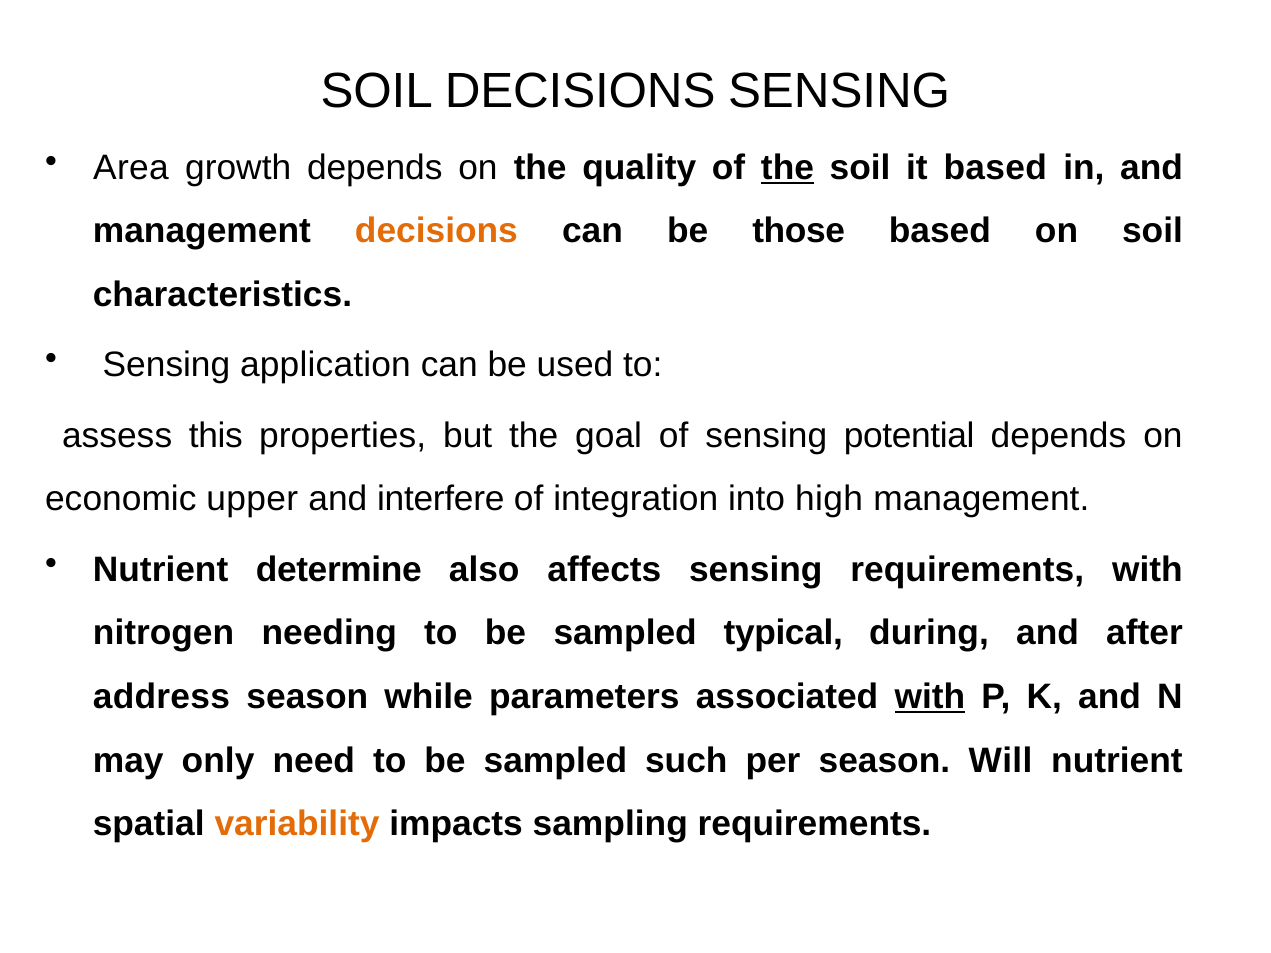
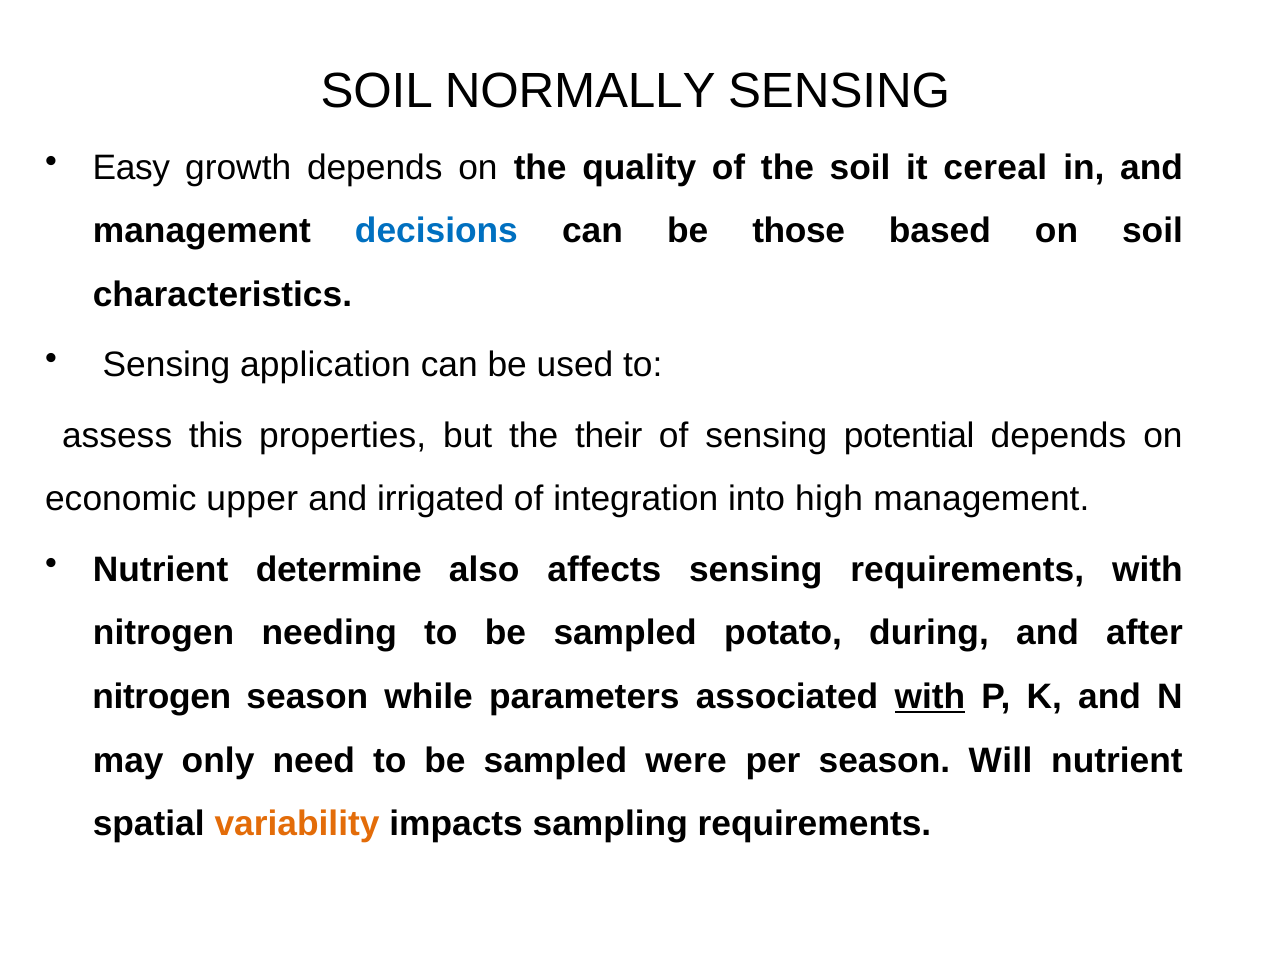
SOIL DECISIONS: DECISIONS -> NORMALLY
Area: Area -> Easy
the at (787, 167) underline: present -> none
it based: based -> cereal
decisions at (436, 231) colour: orange -> blue
goal: goal -> their
interfere: interfere -> irrigated
typical: typical -> potato
address at (161, 697): address -> nitrogen
such: such -> were
